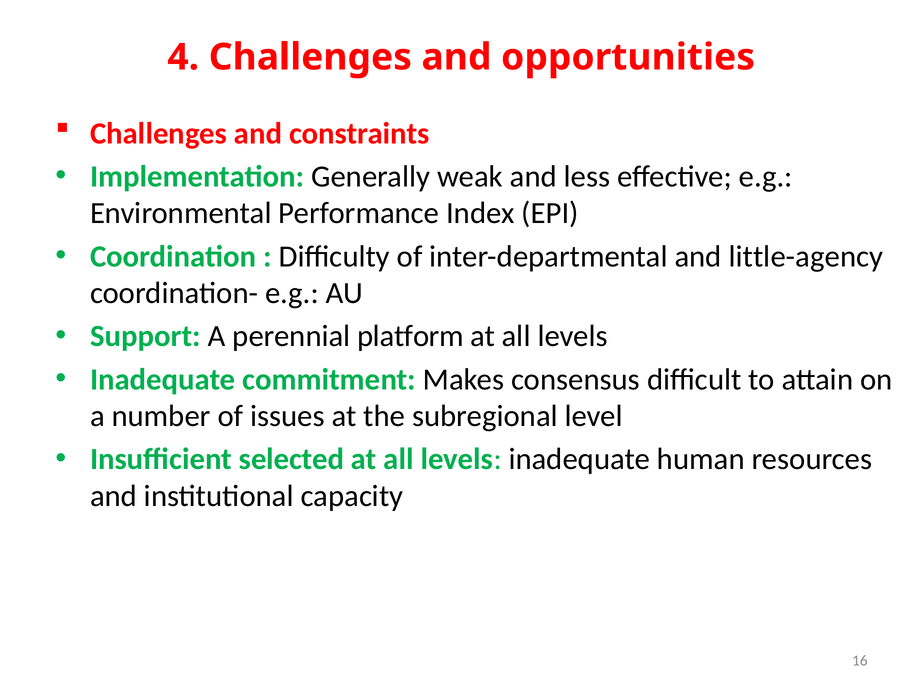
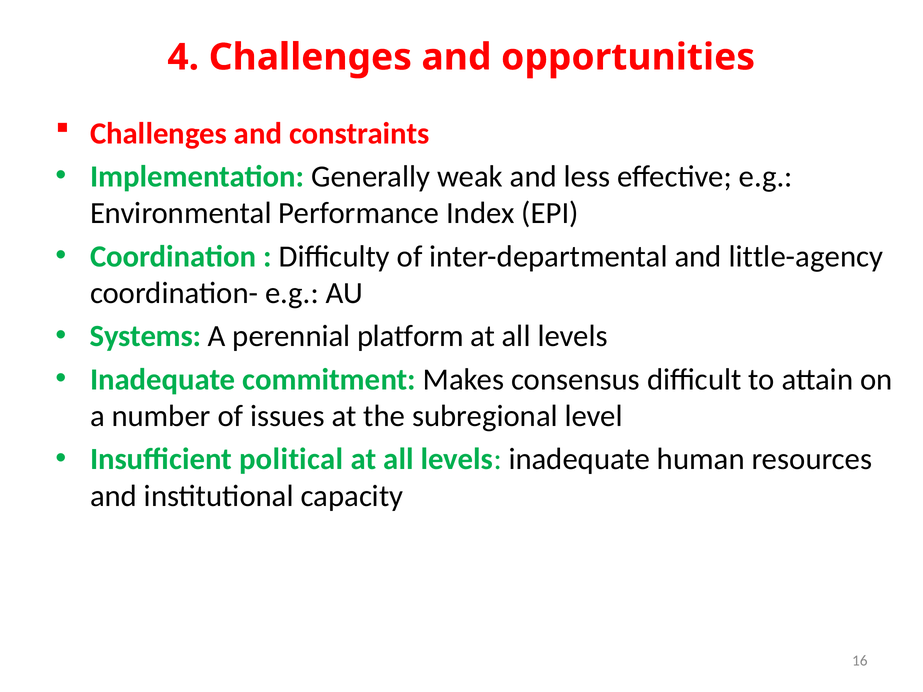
Support: Support -> Systems
selected: selected -> political
